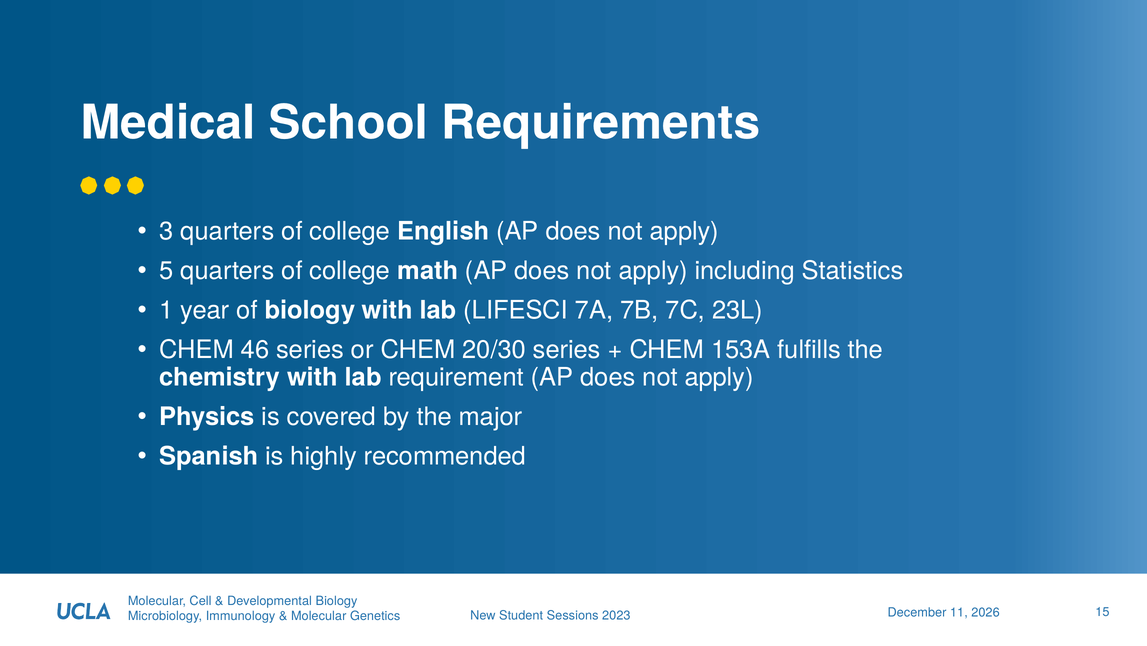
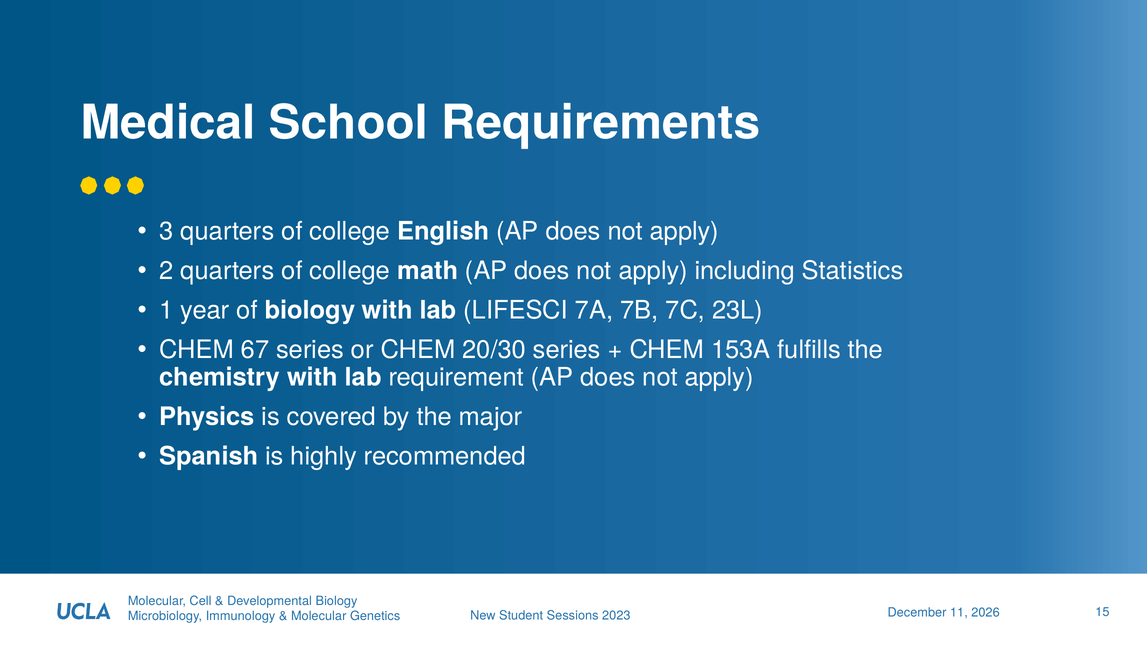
5: 5 -> 2
46: 46 -> 67
